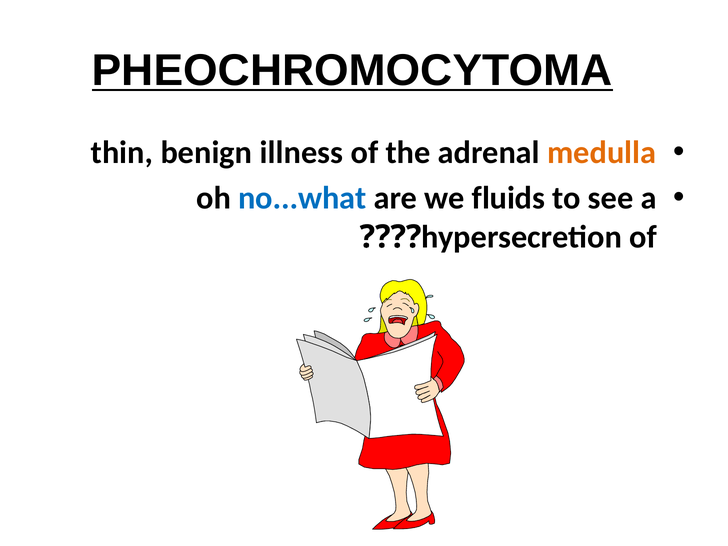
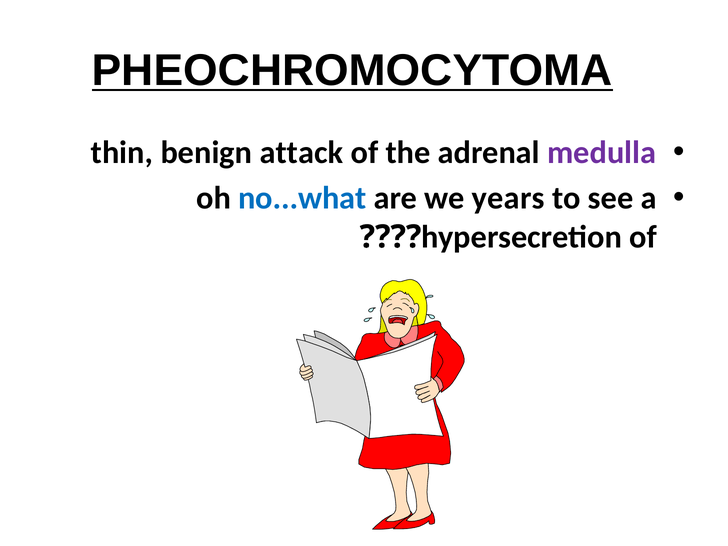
illness: illness -> attack
medulla colour: orange -> purple
fluids: fluids -> years
